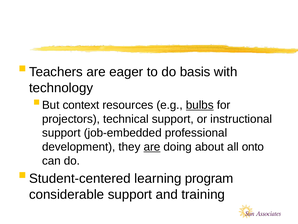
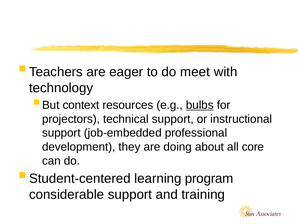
basis: basis -> meet
are at (152, 147) underline: present -> none
onto: onto -> core
